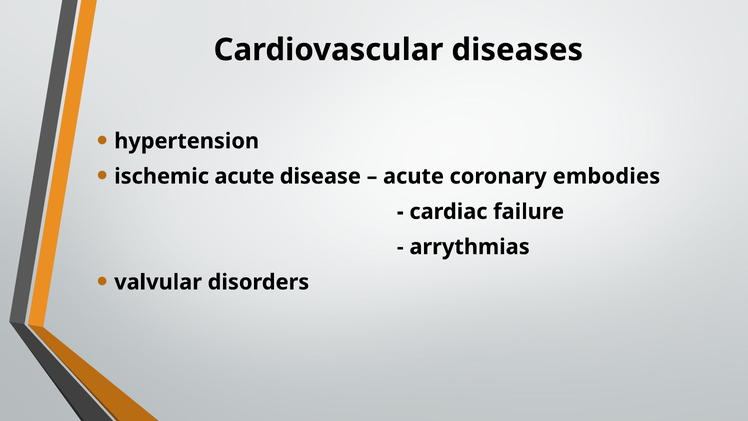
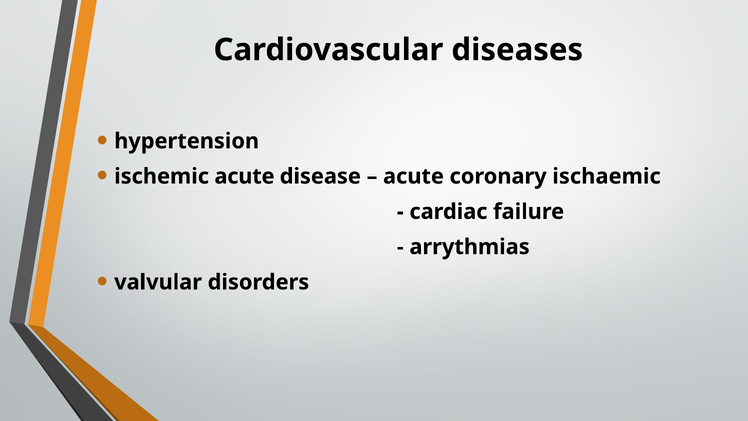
embodies: embodies -> ischaemic
